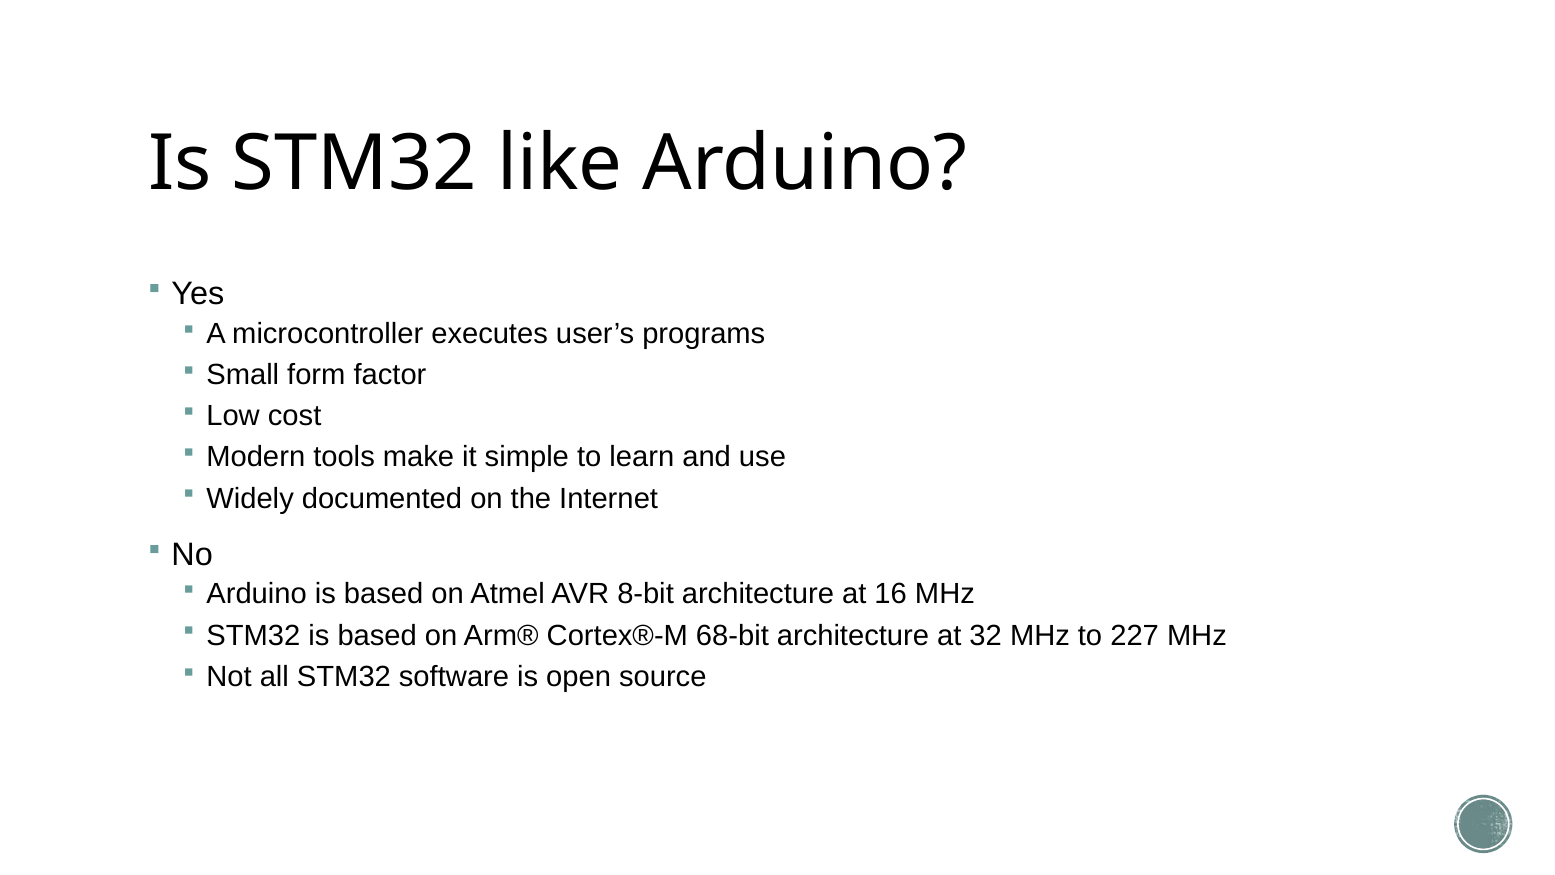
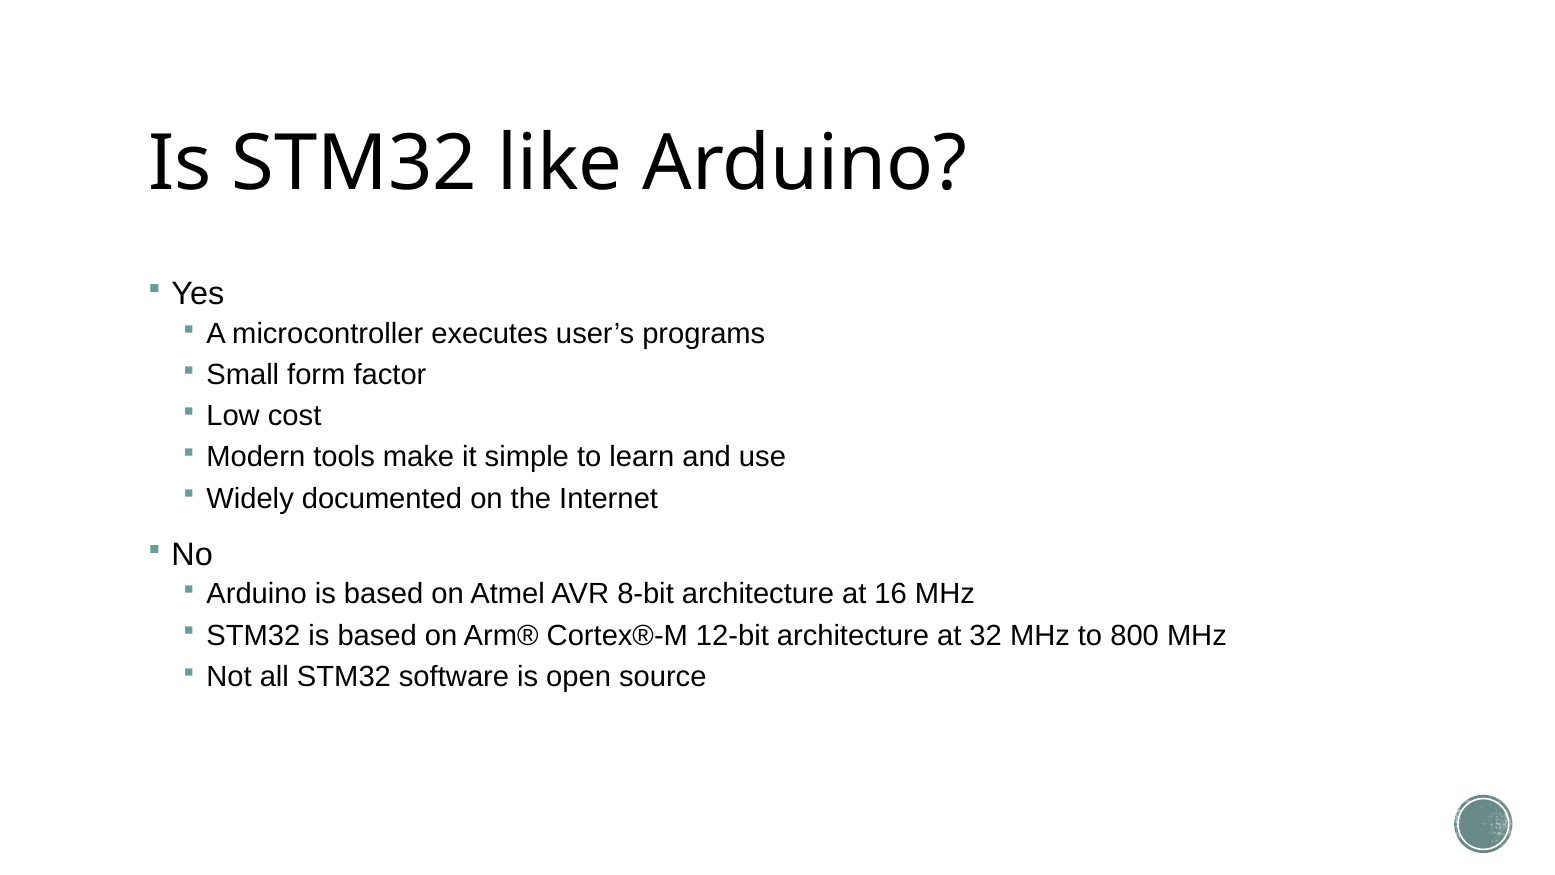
68-bit: 68-bit -> 12-bit
227: 227 -> 800
